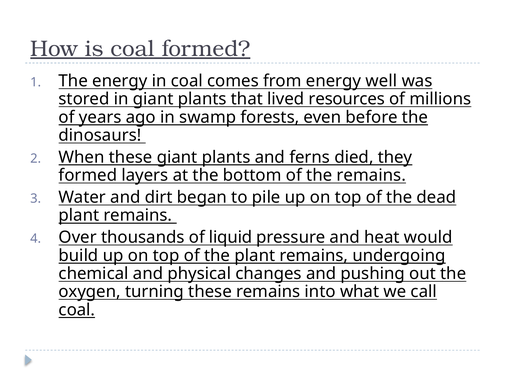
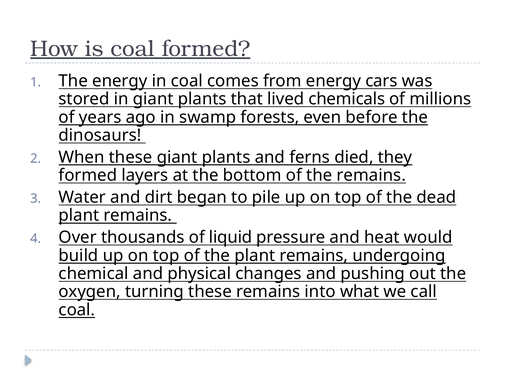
well: well -> cars
resources: resources -> chemicals
